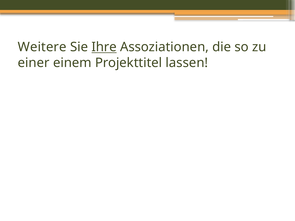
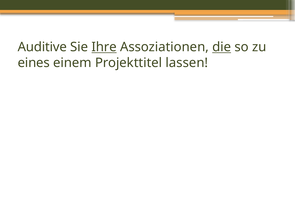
Weitere: Weitere -> Auditive
die underline: none -> present
einer: einer -> eines
